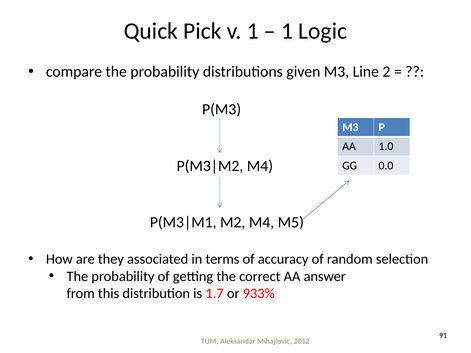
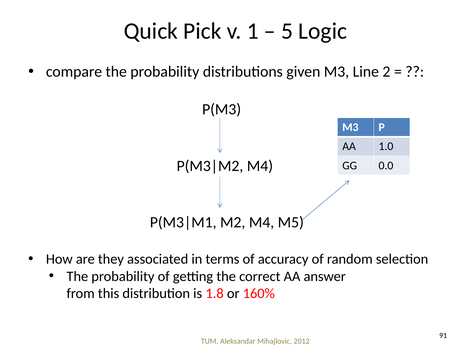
1 at (287, 31): 1 -> 5
1.7: 1.7 -> 1.8
933%: 933% -> 160%
